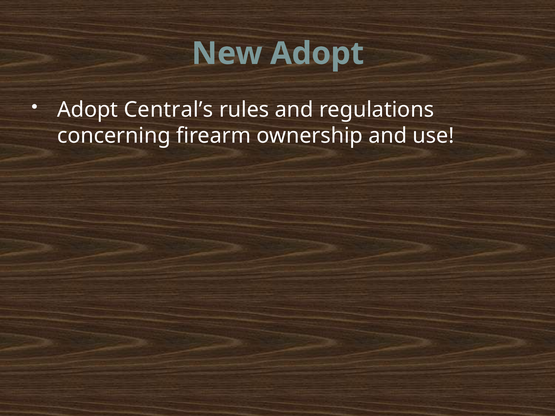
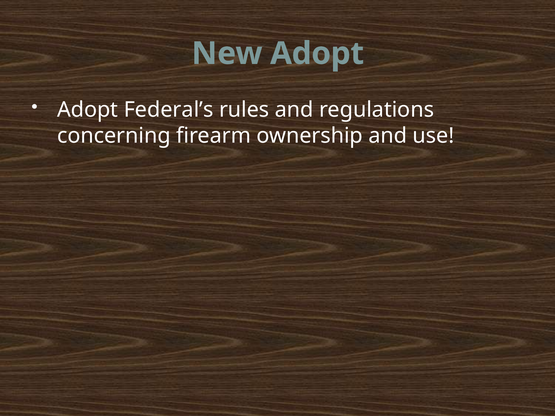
Central’s: Central’s -> Federal’s
